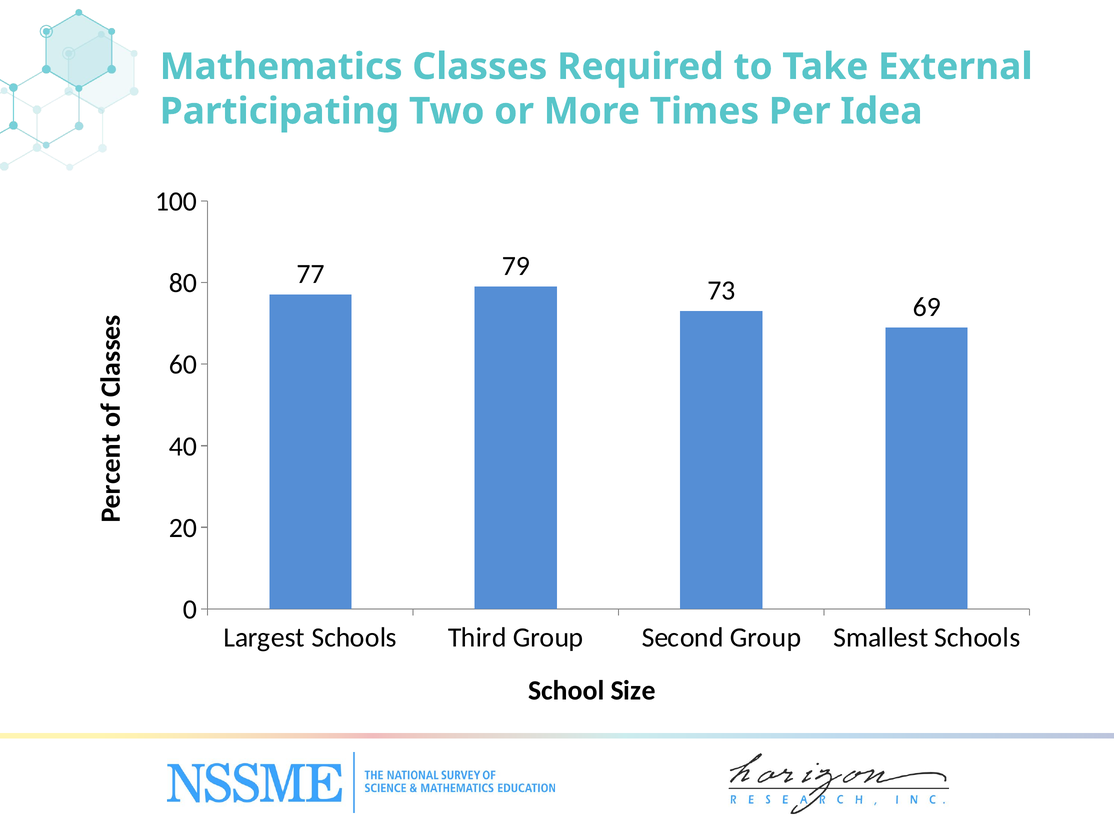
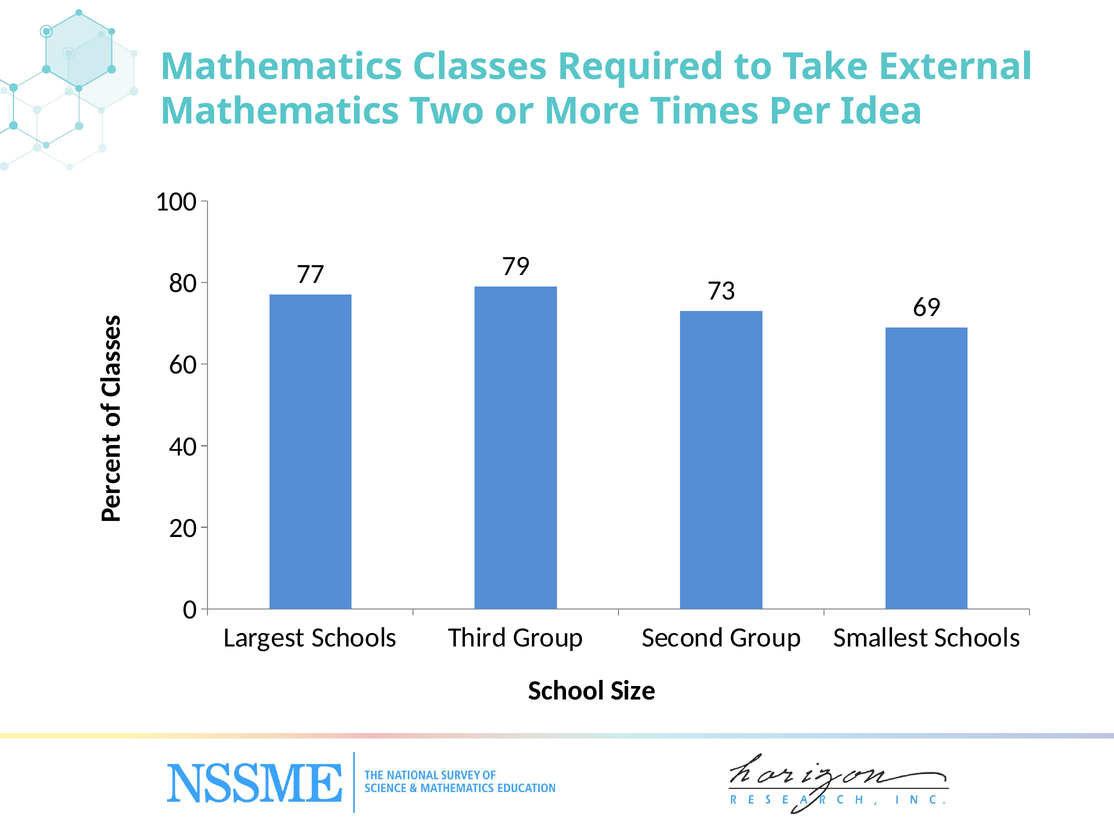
Participating at (279, 111): Participating -> Mathematics
